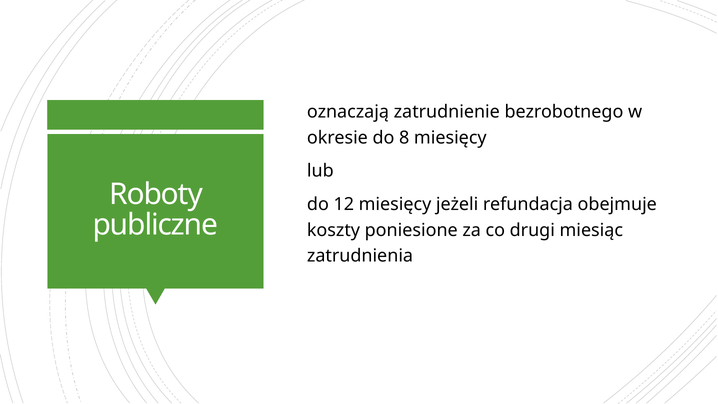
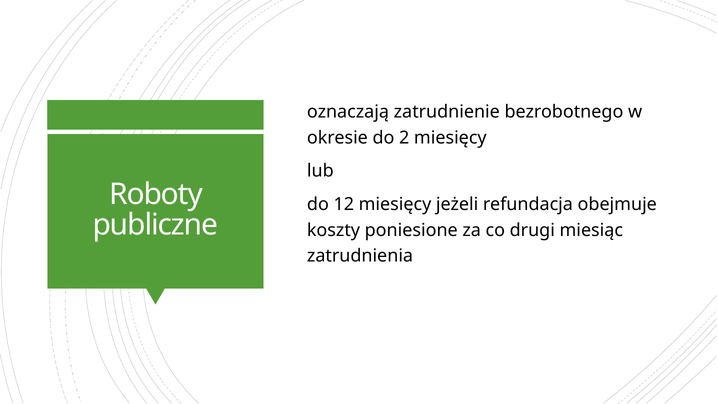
8: 8 -> 2
